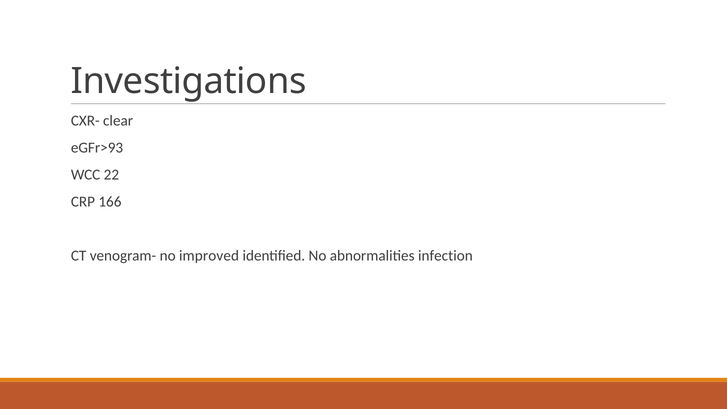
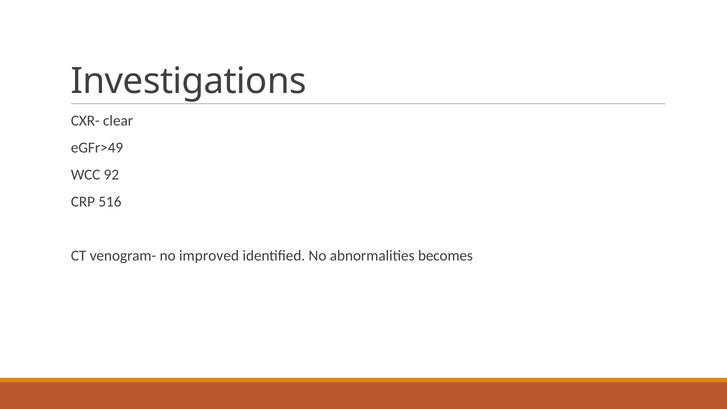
eGFr>93: eGFr>93 -> eGFr>49
22: 22 -> 92
166: 166 -> 516
infection: infection -> becomes
